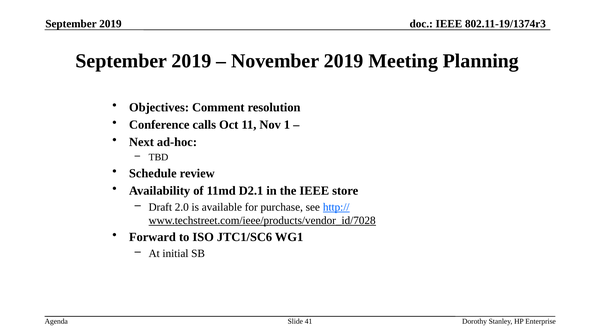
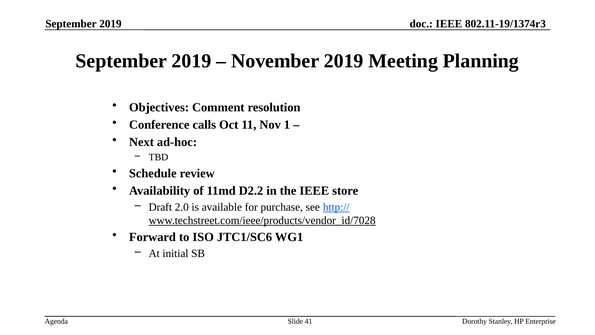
D2.1: D2.1 -> D2.2
